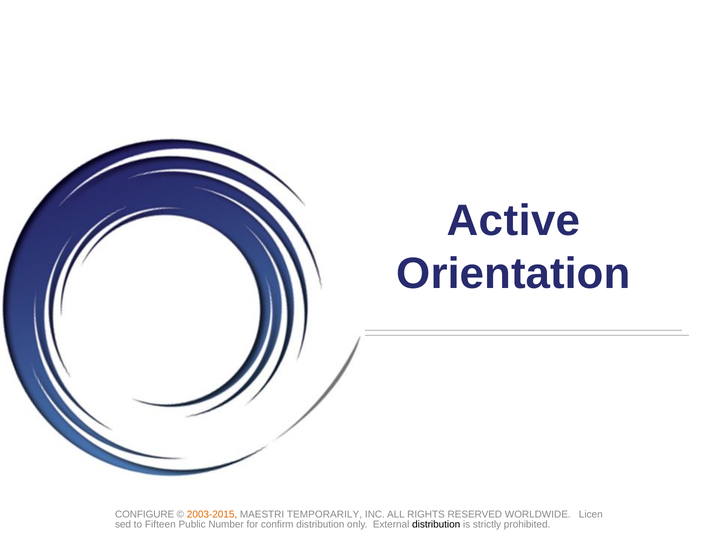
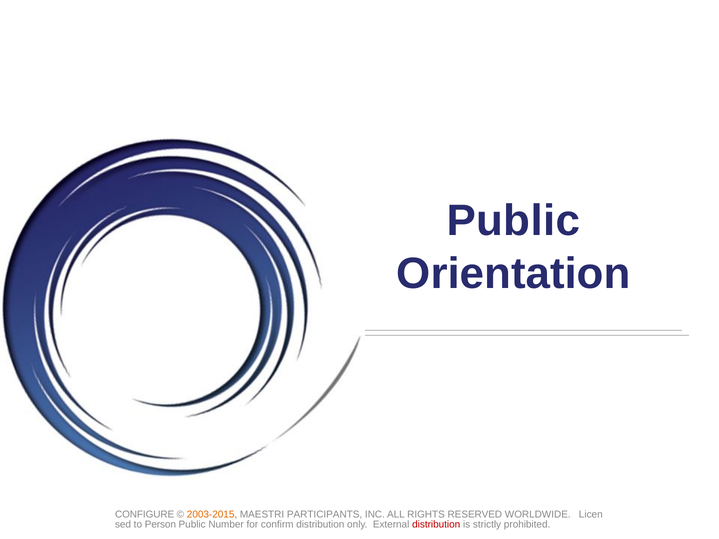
Active at (513, 221): Active -> Public
TEMPORARILY: TEMPORARILY -> PARTICIPANTS
Fifteen: Fifteen -> Person
distribution at (436, 525) colour: black -> red
